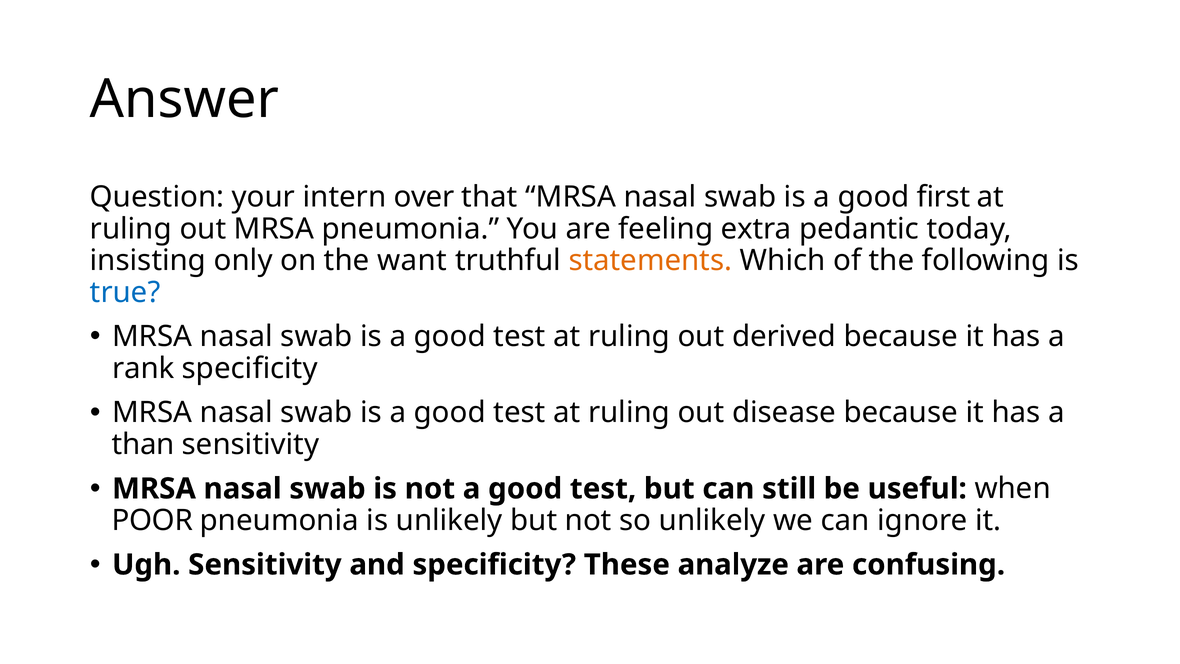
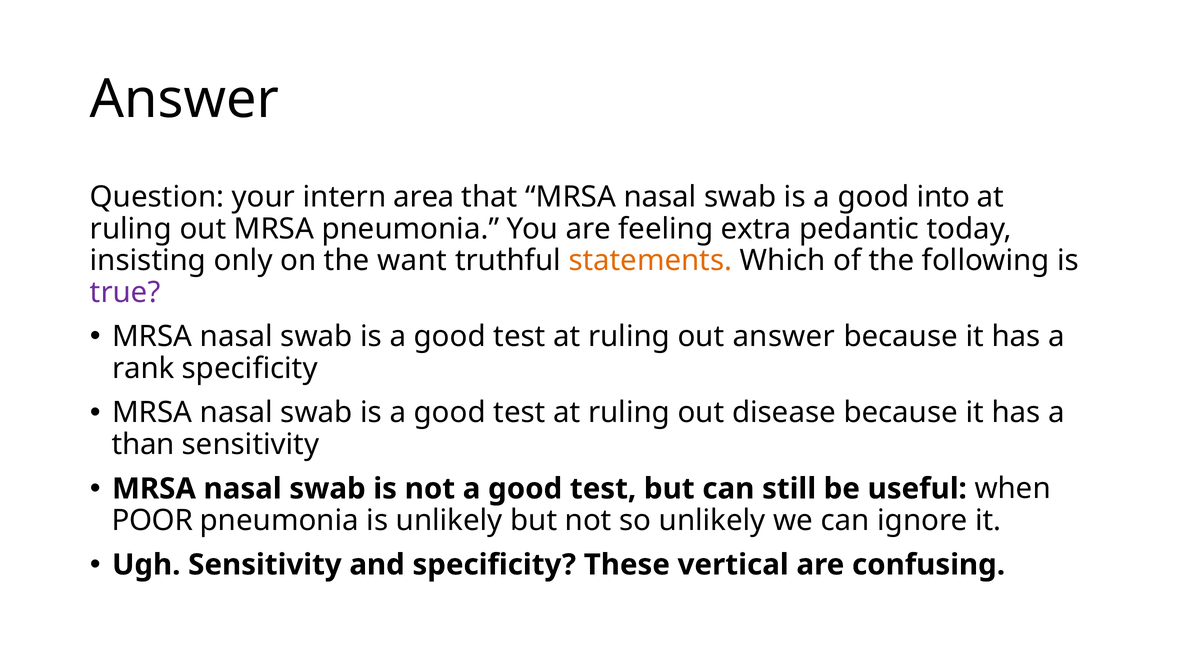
over: over -> area
first: first -> into
true colour: blue -> purple
out derived: derived -> answer
analyze: analyze -> vertical
